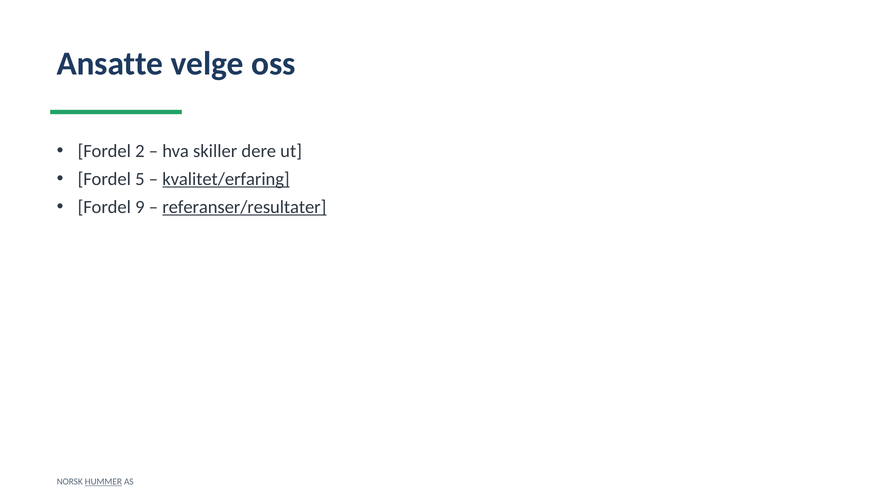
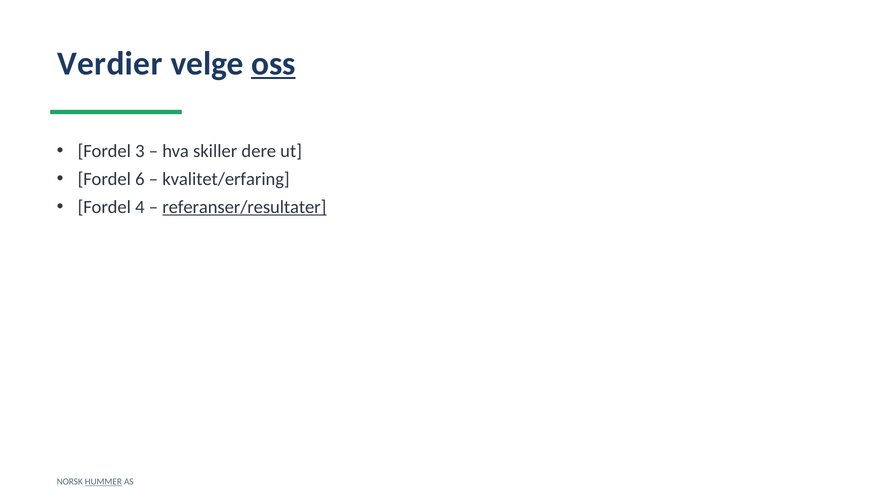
Ansatte: Ansatte -> Verdier
oss underline: none -> present
2: 2 -> 3
5: 5 -> 6
kvalitet/erfaring underline: present -> none
9: 9 -> 4
